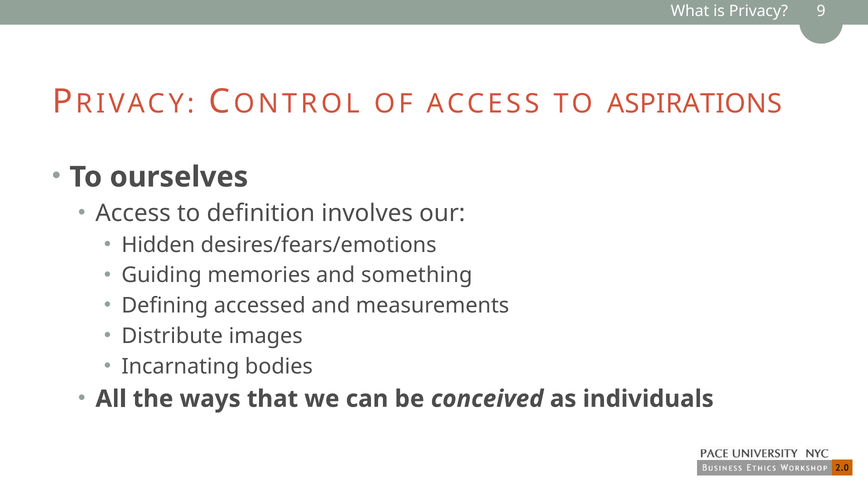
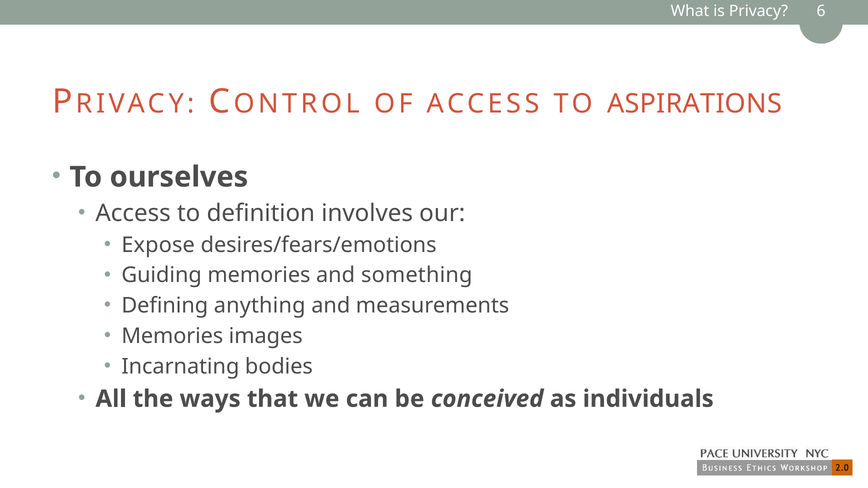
9: 9 -> 6
Hidden: Hidden -> Expose
accessed: accessed -> anything
Distribute at (172, 336): Distribute -> Memories
